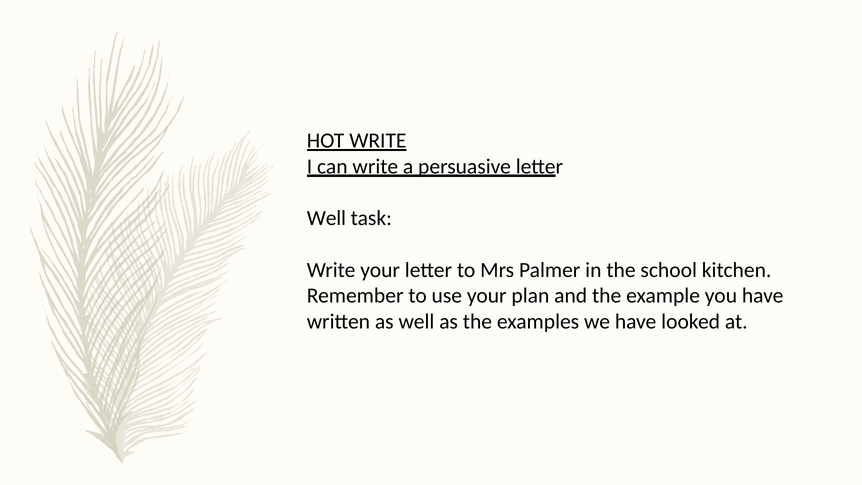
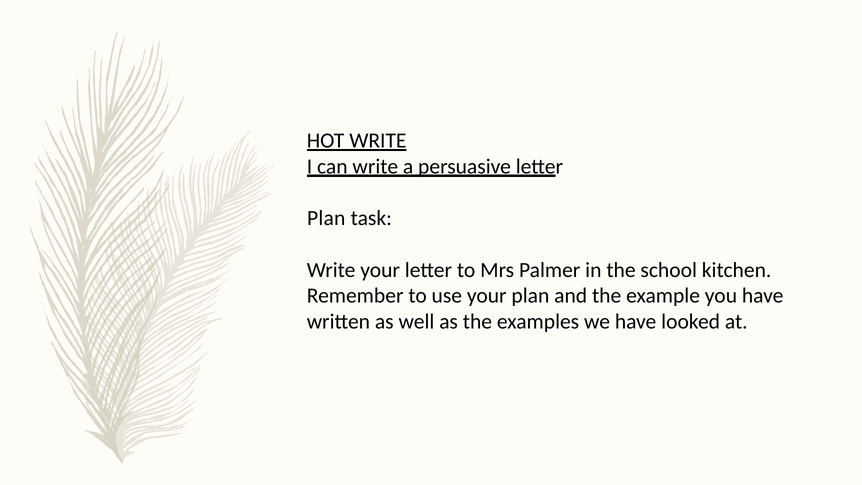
Well at (326, 218): Well -> Plan
